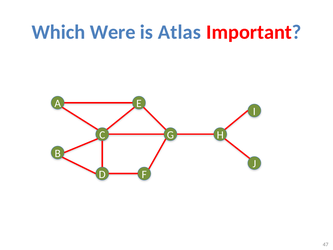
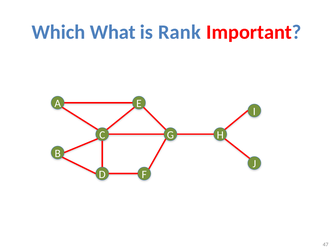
Were: Were -> What
Atlas: Atlas -> Rank
